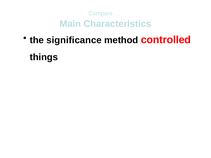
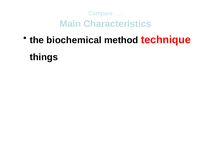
significance: significance -> biochemical
controlled: controlled -> technique
